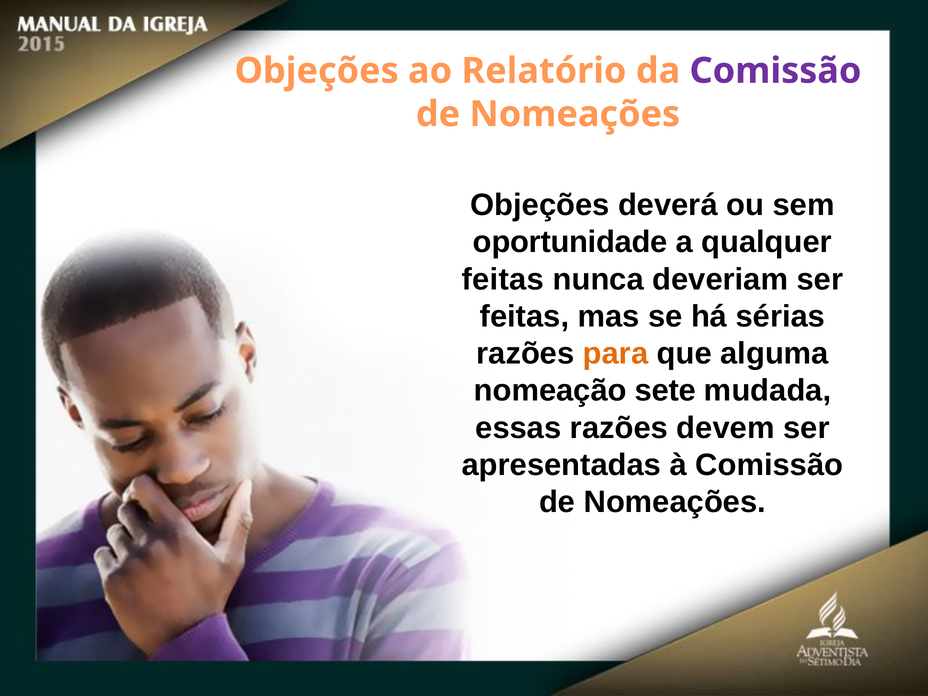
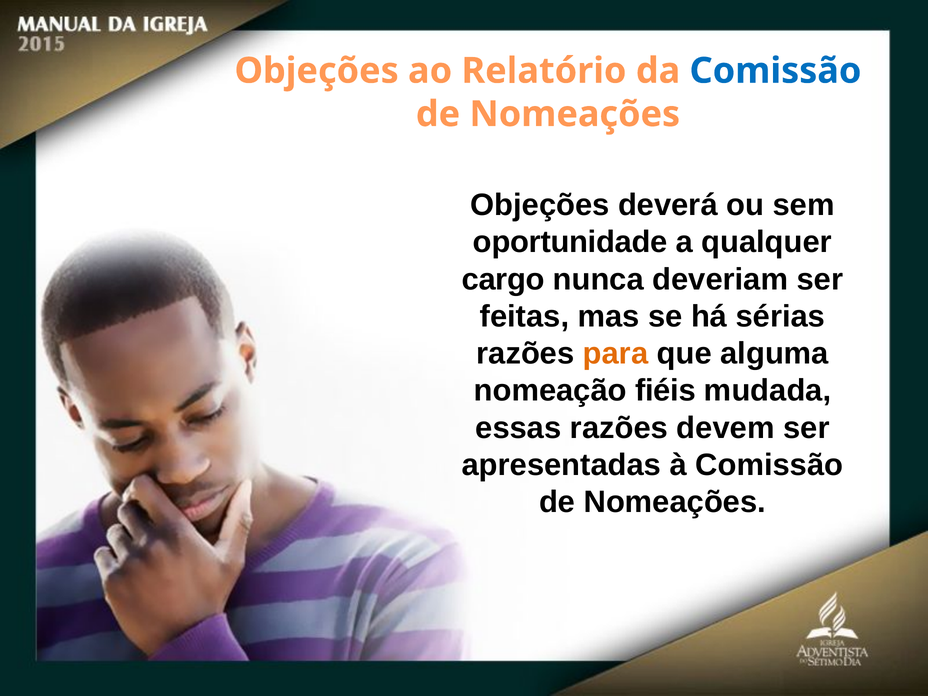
Comissão at (775, 71) colour: purple -> blue
feitas at (503, 279): feitas -> cargo
sete: sete -> fiéis
